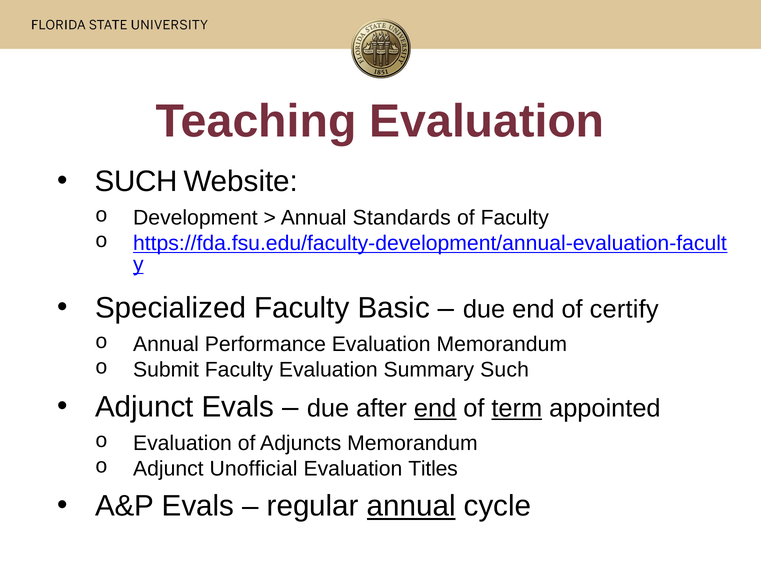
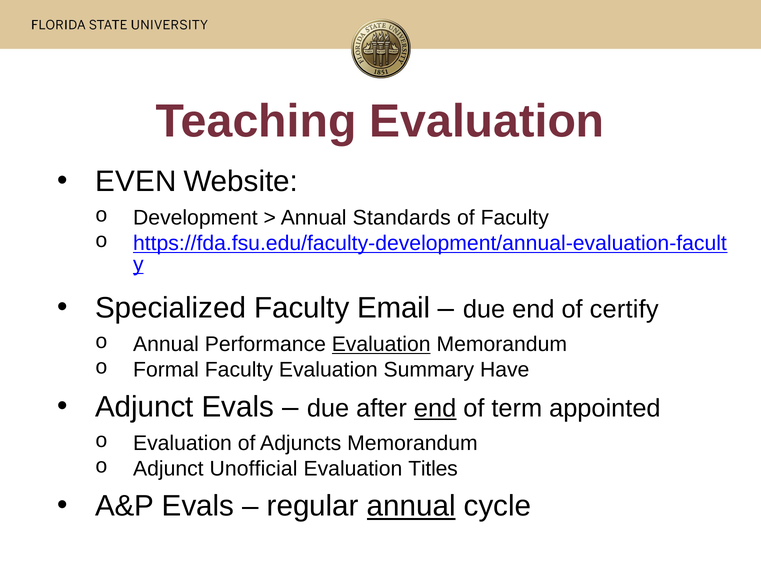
SUCH at (136, 181): SUCH -> EVEN
Basic: Basic -> Email
Evaluation at (381, 344) underline: none -> present
Submit: Submit -> Formal
Summary Such: Such -> Have
term underline: present -> none
